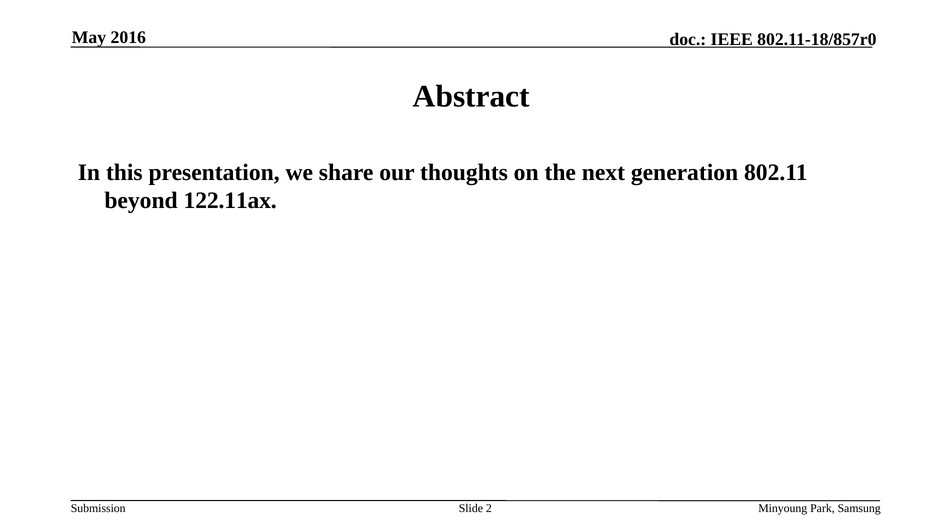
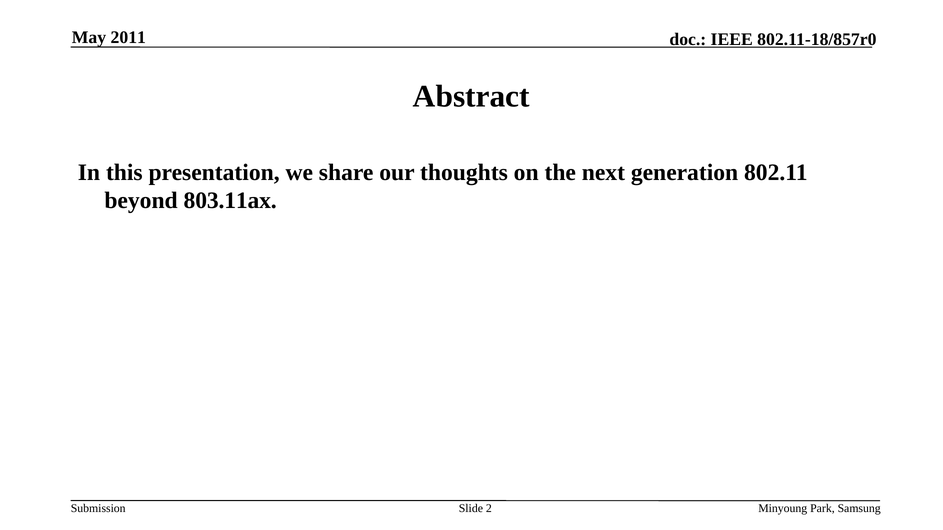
2016: 2016 -> 2011
122.11ax: 122.11ax -> 803.11ax
